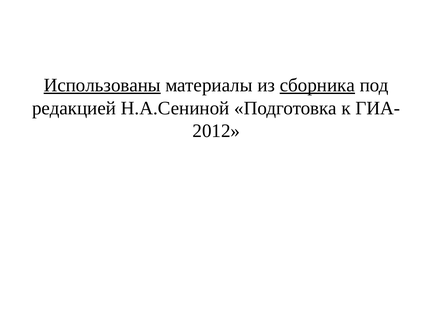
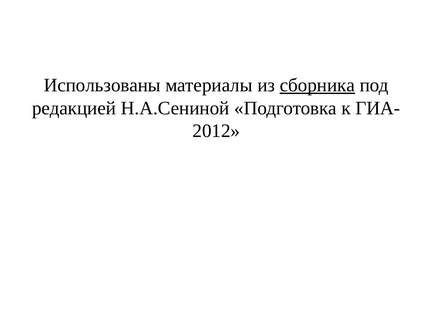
Использованы underline: present -> none
